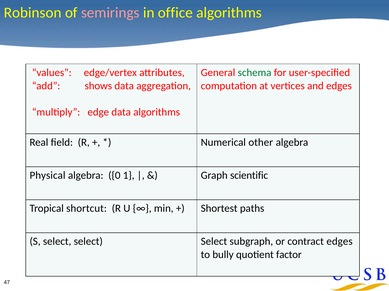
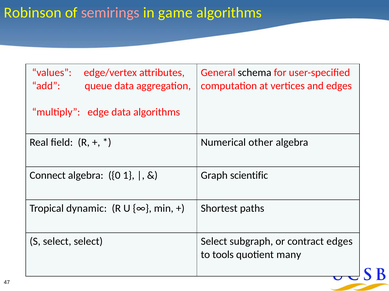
office: office -> game
schema colour: green -> black
shows: shows -> queue
Physical: Physical -> Connect
shortcut: shortcut -> dynamic
bully: bully -> tools
factor: factor -> many
